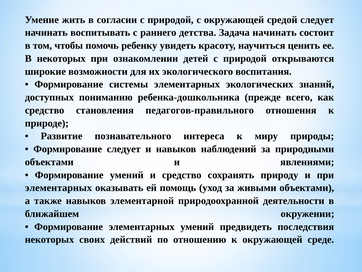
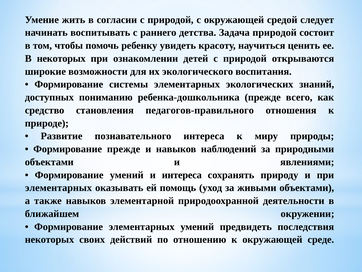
Задача начинать: начинать -> природой
Формирование следует: следует -> прежде
и средство: средство -> интереса
